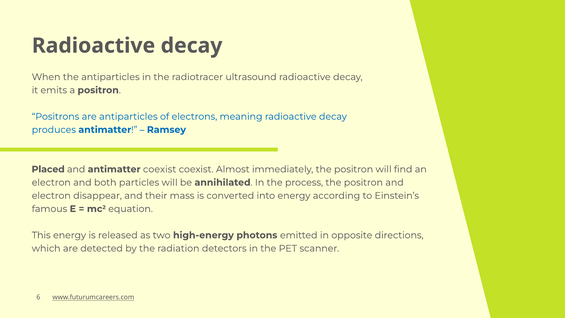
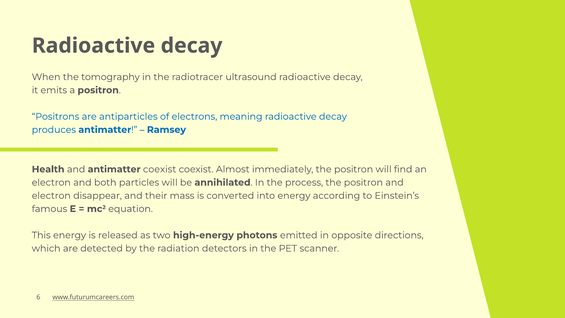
the antiparticles: antiparticles -> tomography
Placed: Placed -> Health
